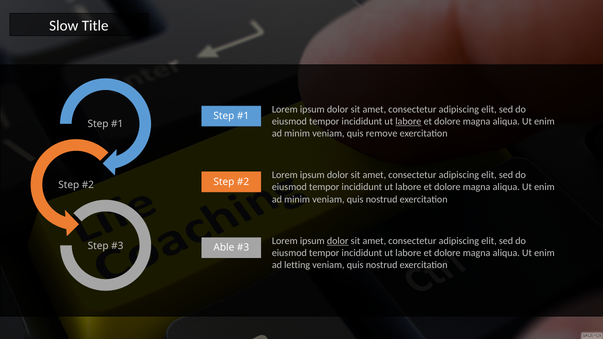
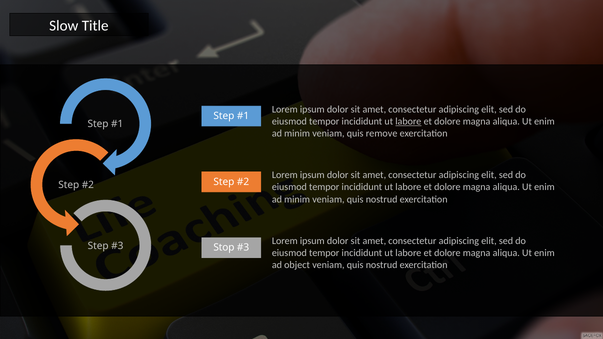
dolor at (338, 241) underline: present -> none
Able: Able -> Stop
letting: letting -> object
